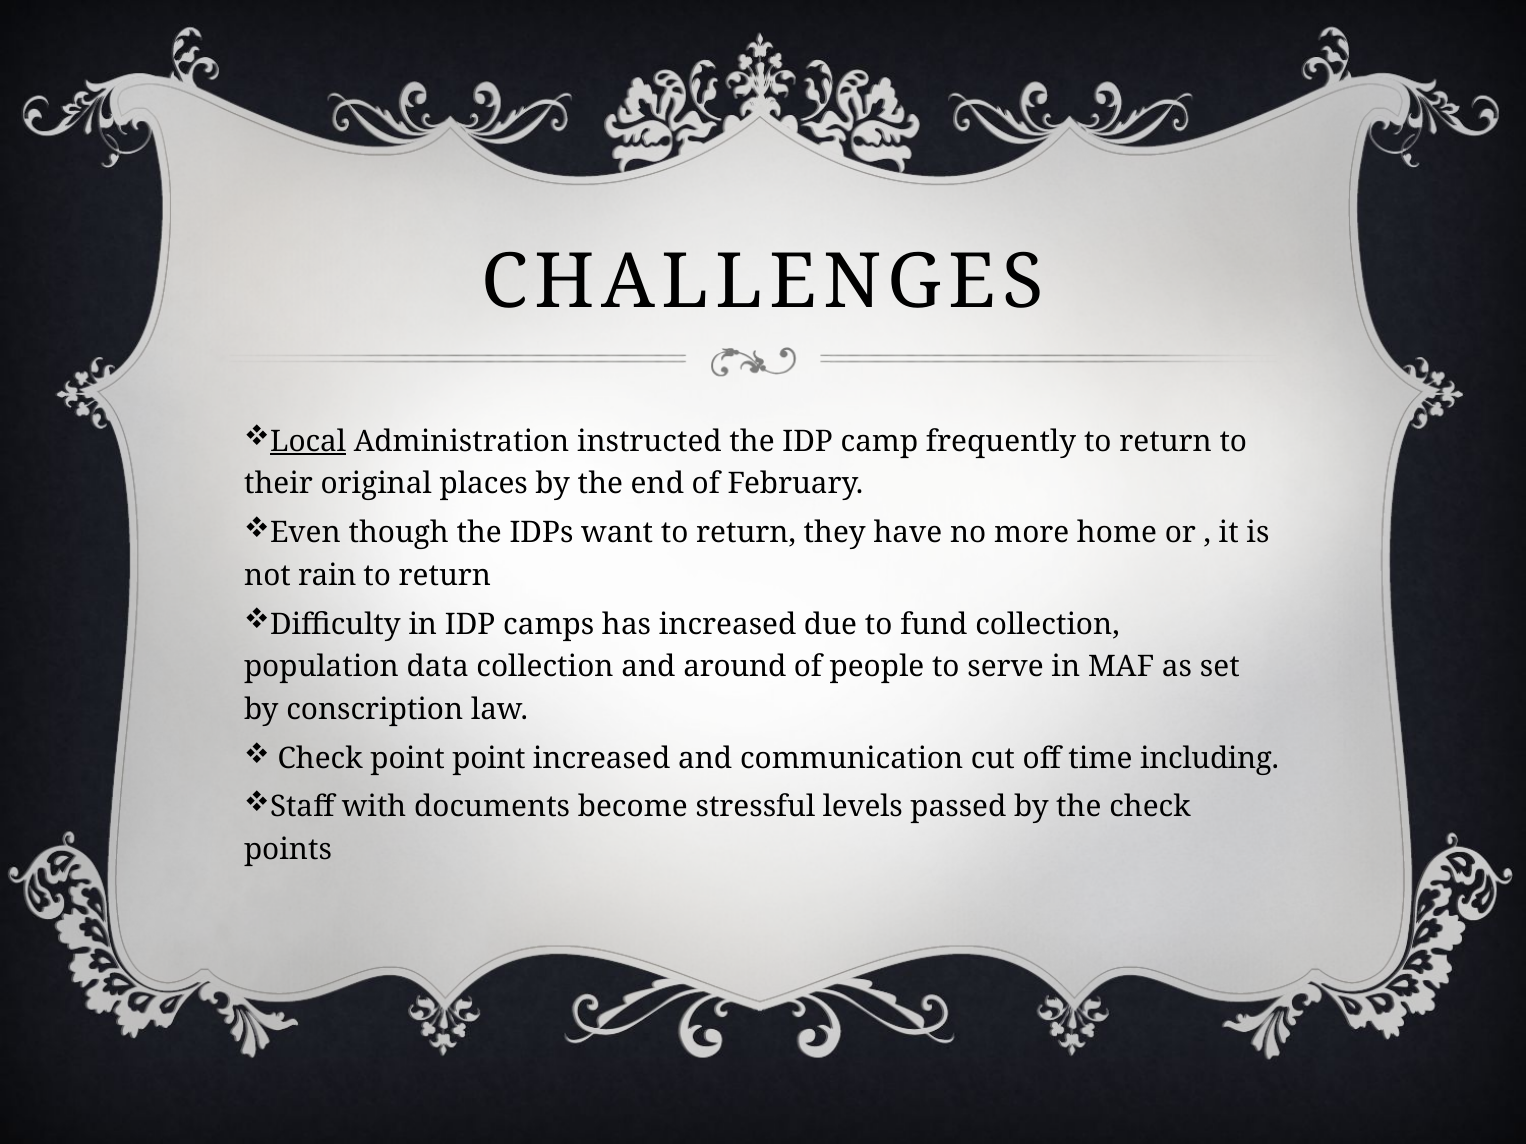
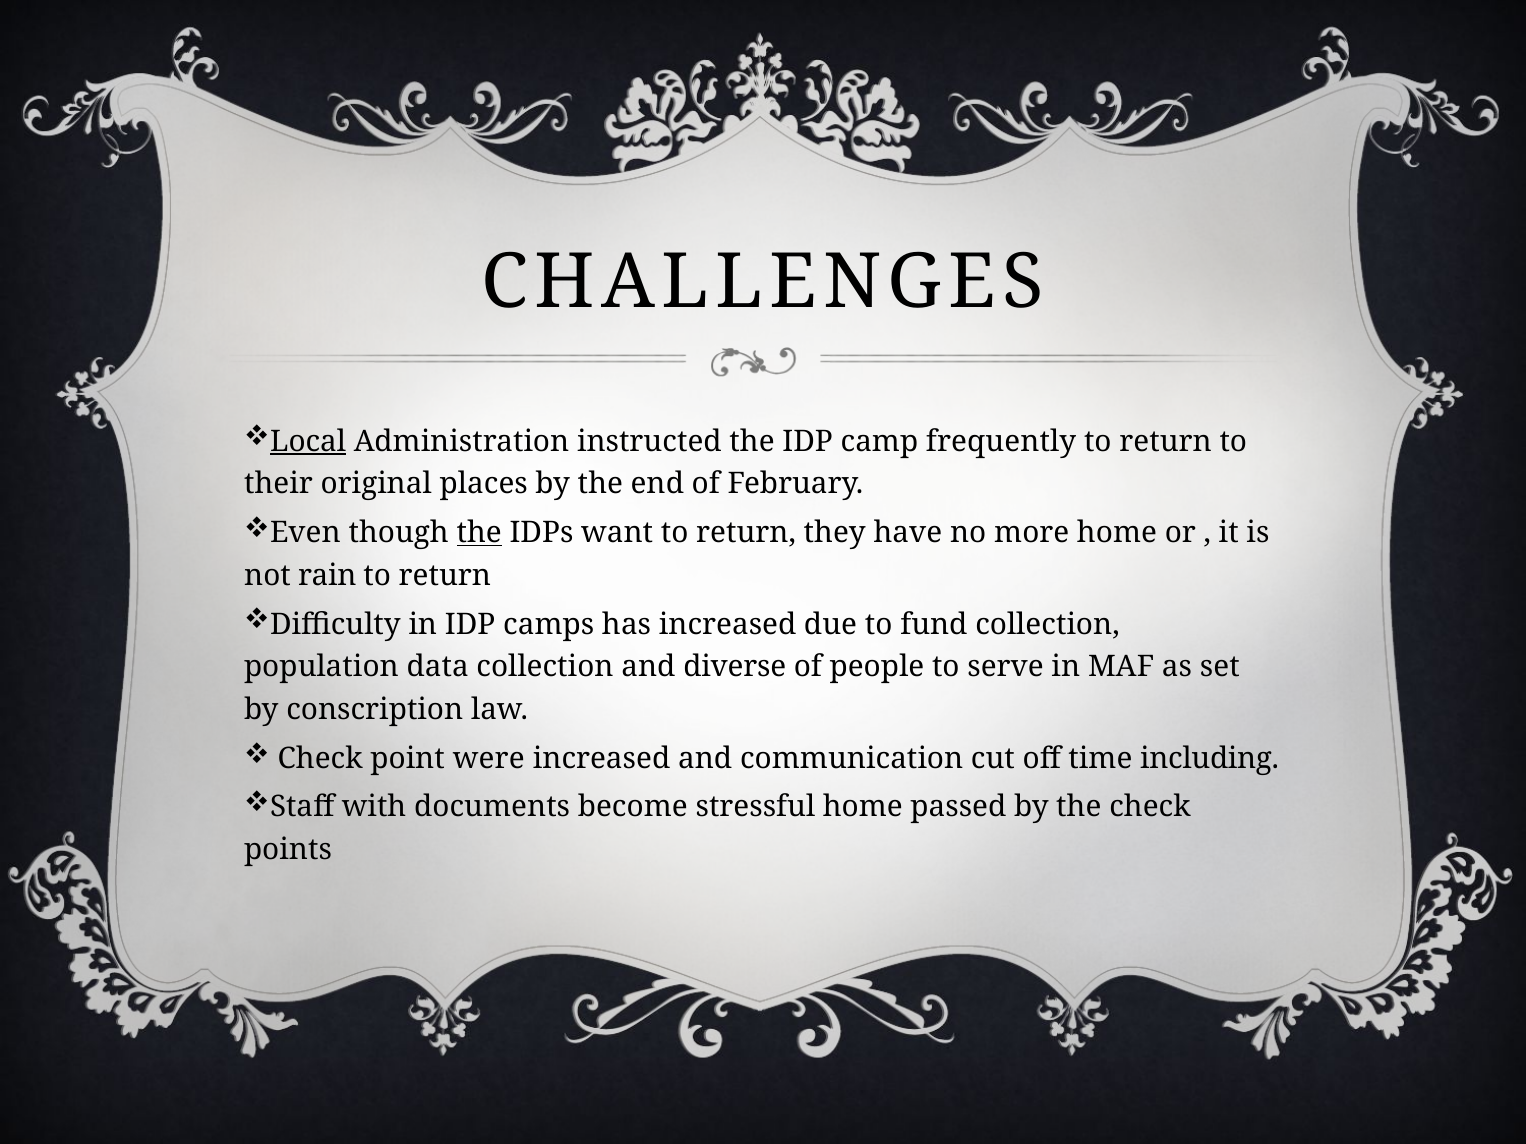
the at (479, 533) underline: none -> present
around: around -> diverse
point point: point -> were
stressful levels: levels -> home
